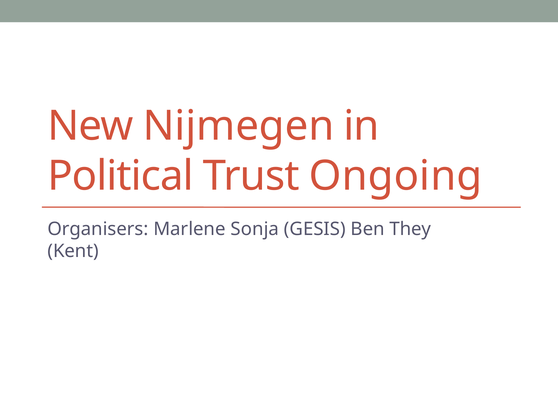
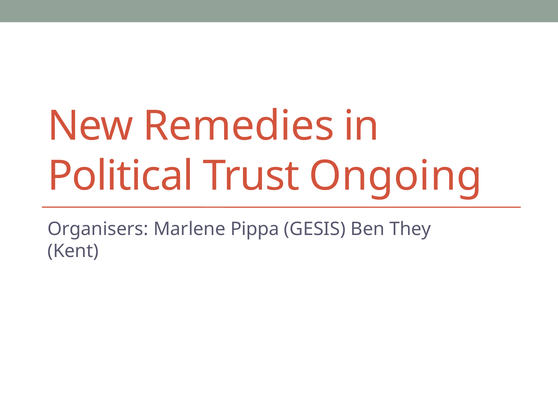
Nijmegen: Nijmegen -> Remedies
Sonja: Sonja -> Pippa
